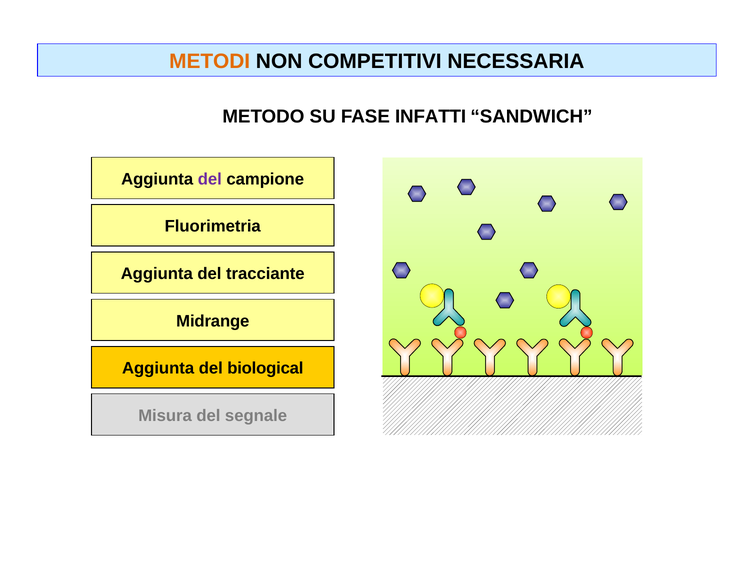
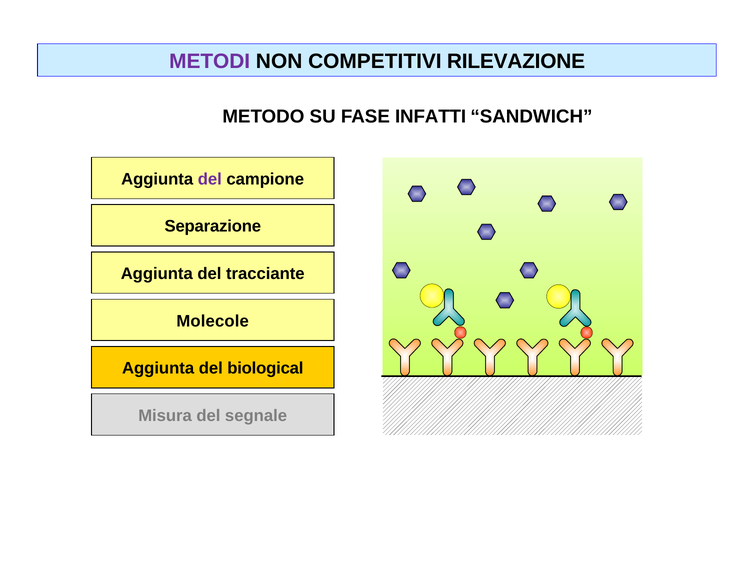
METODI colour: orange -> purple
NECESSARIA: NECESSARIA -> RILEVAZIONE
Fluorimetria: Fluorimetria -> Separazione
Midrange: Midrange -> Molecole
